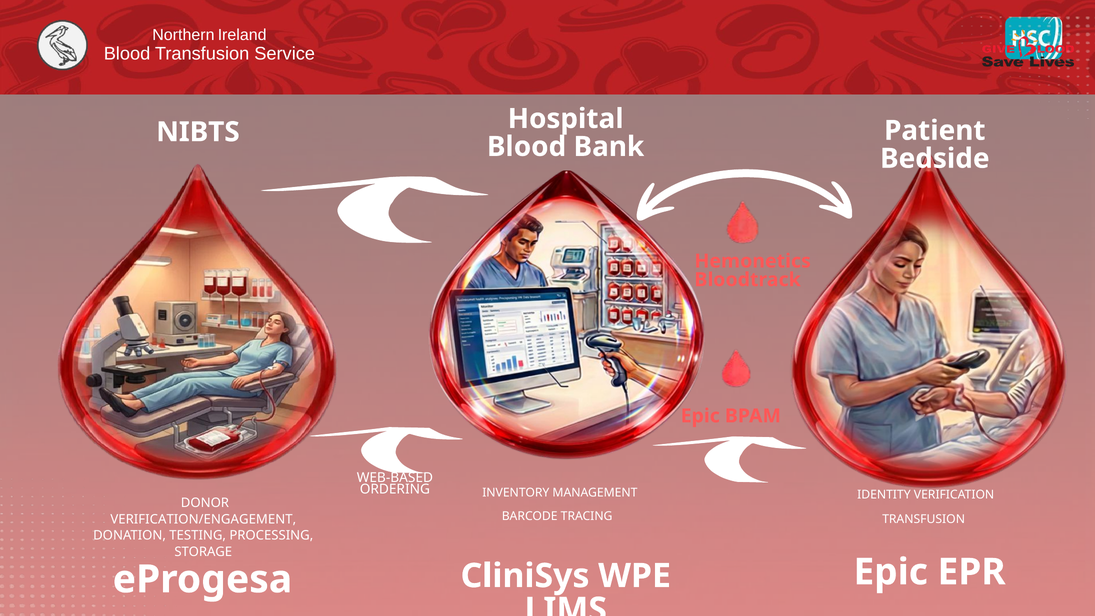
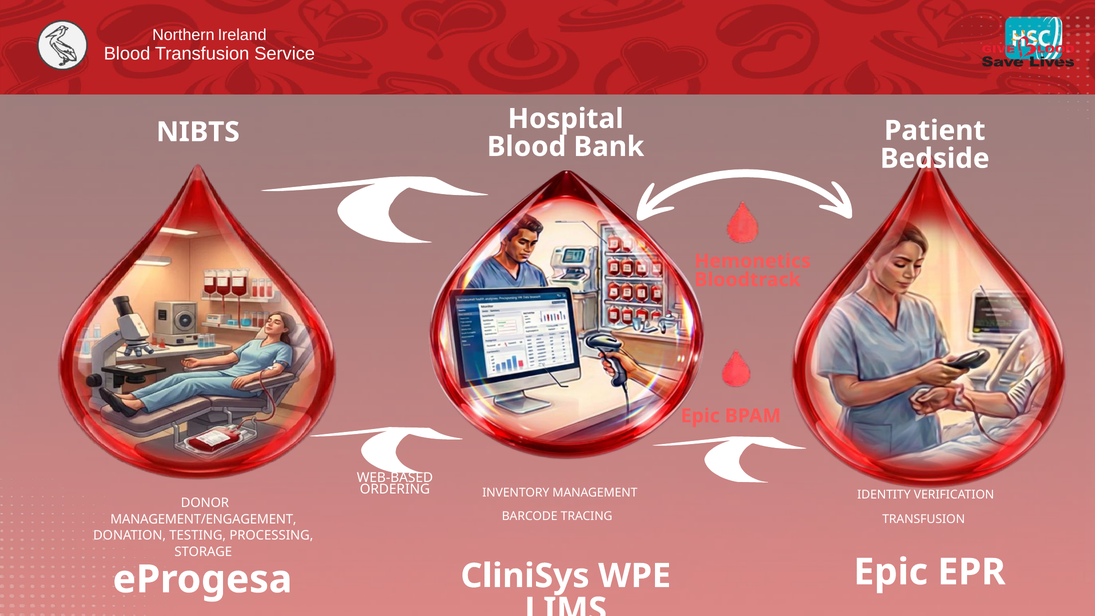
VERIFICATION/ENGAGEMENT: VERIFICATION/ENGAGEMENT -> MANAGEMENT/ENGAGEMENT
